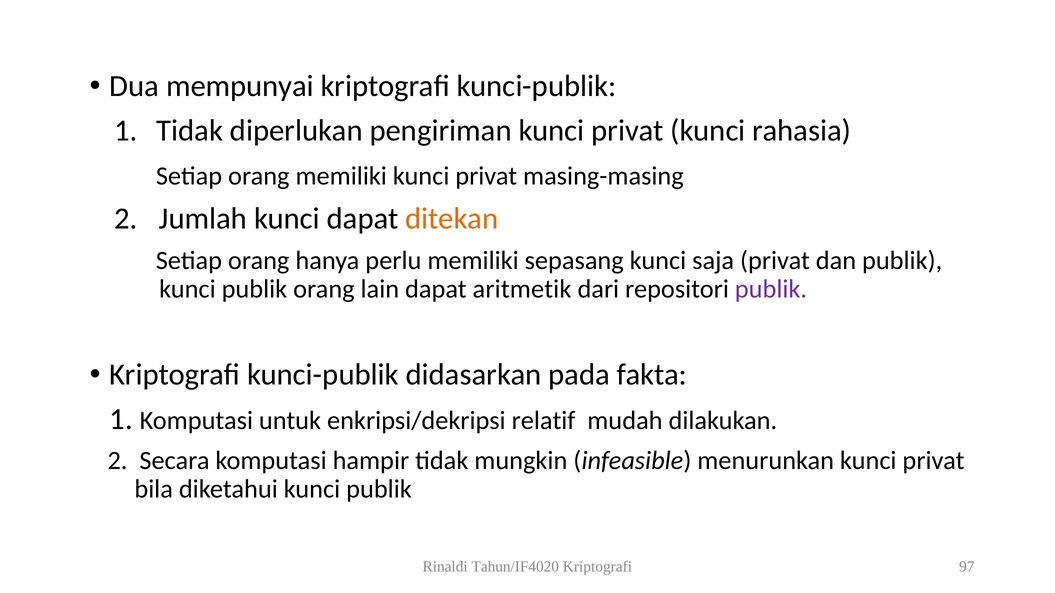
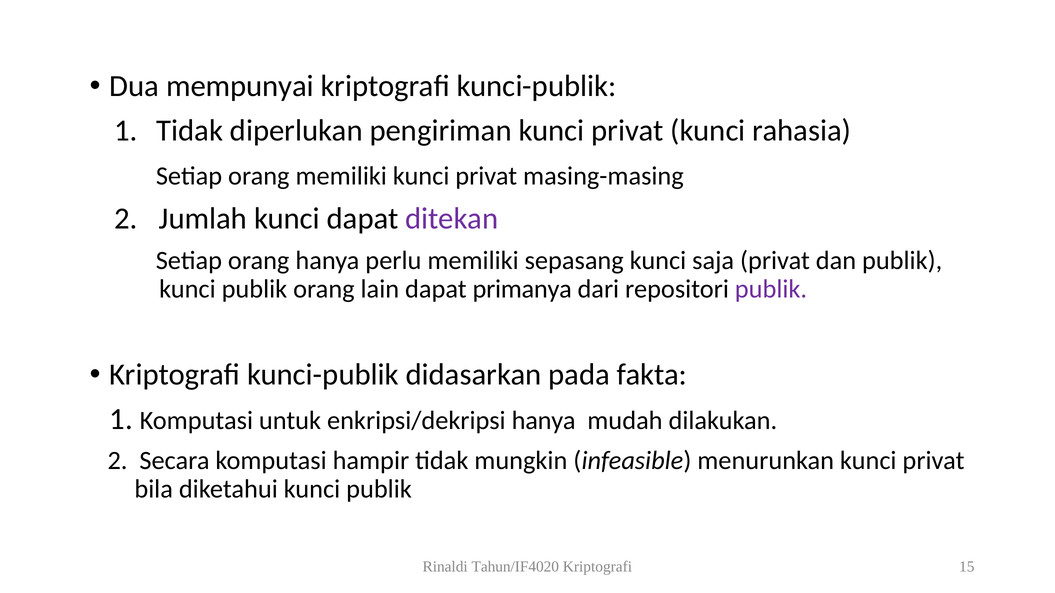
ditekan colour: orange -> purple
aritmetik: aritmetik -> primanya
enkripsi/dekripsi relatif: relatif -> hanya
97: 97 -> 15
